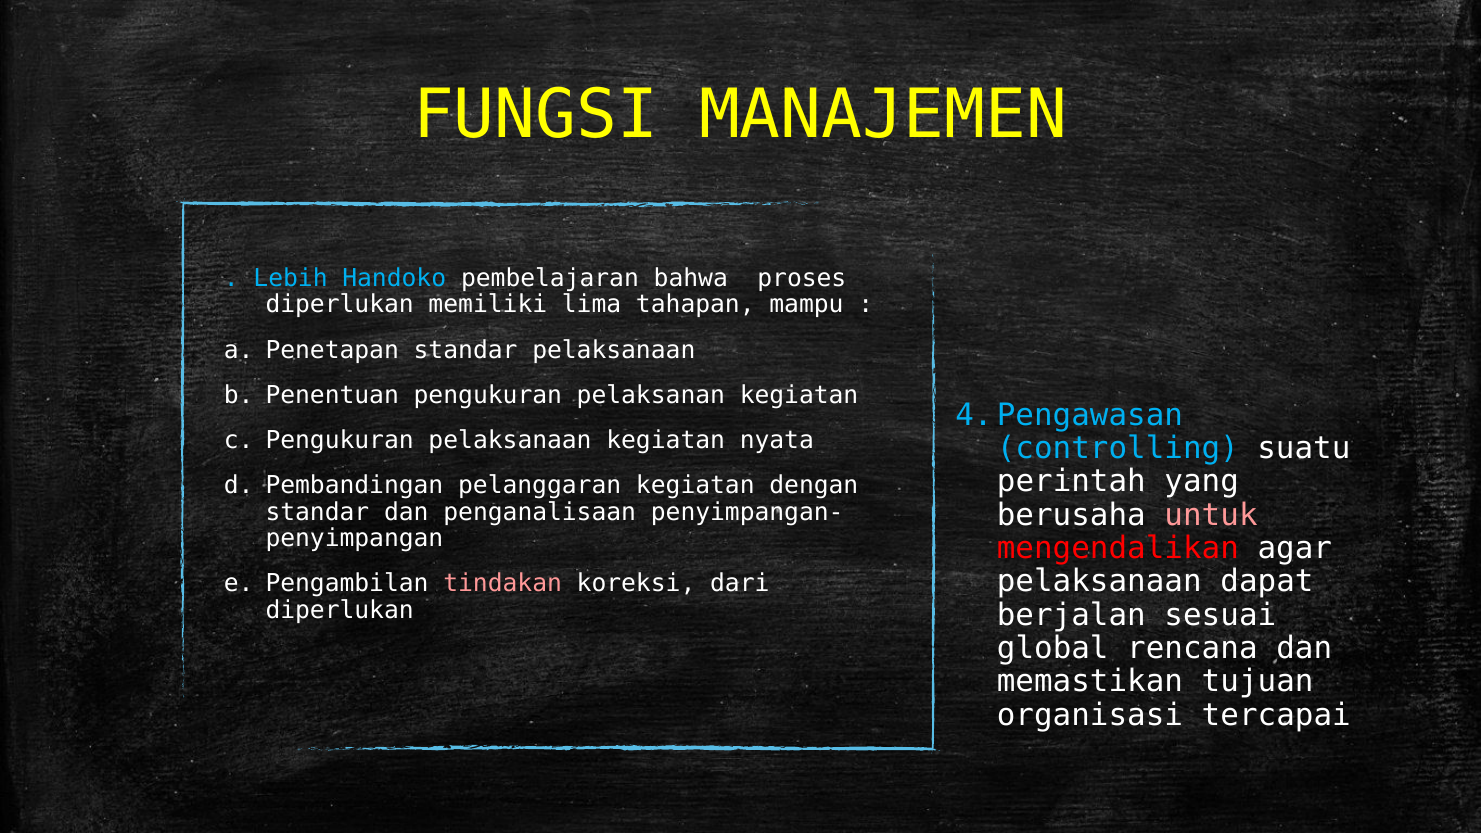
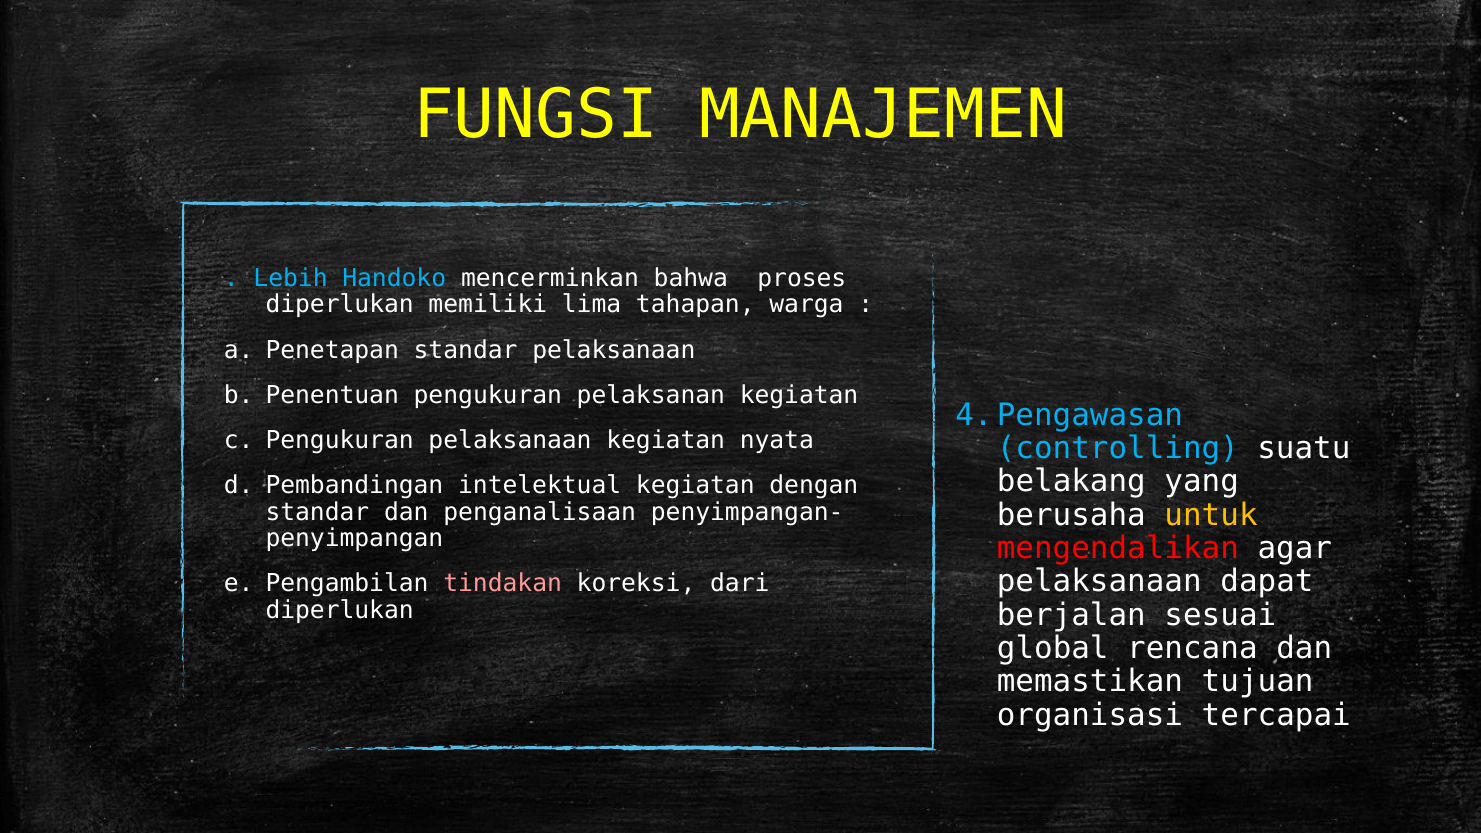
pembelajaran: pembelajaran -> mencerminkan
mampu: mampu -> warga
perintah: perintah -> belakang
pelanggaran: pelanggaran -> intelektual
untuk colour: pink -> yellow
